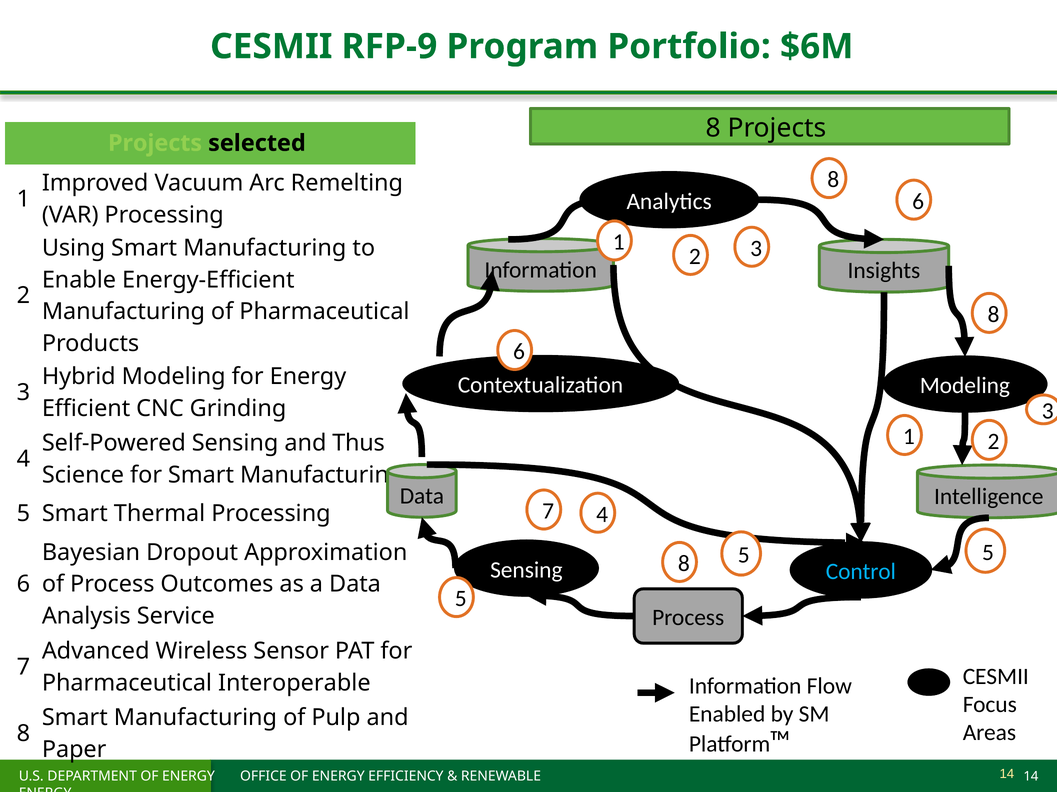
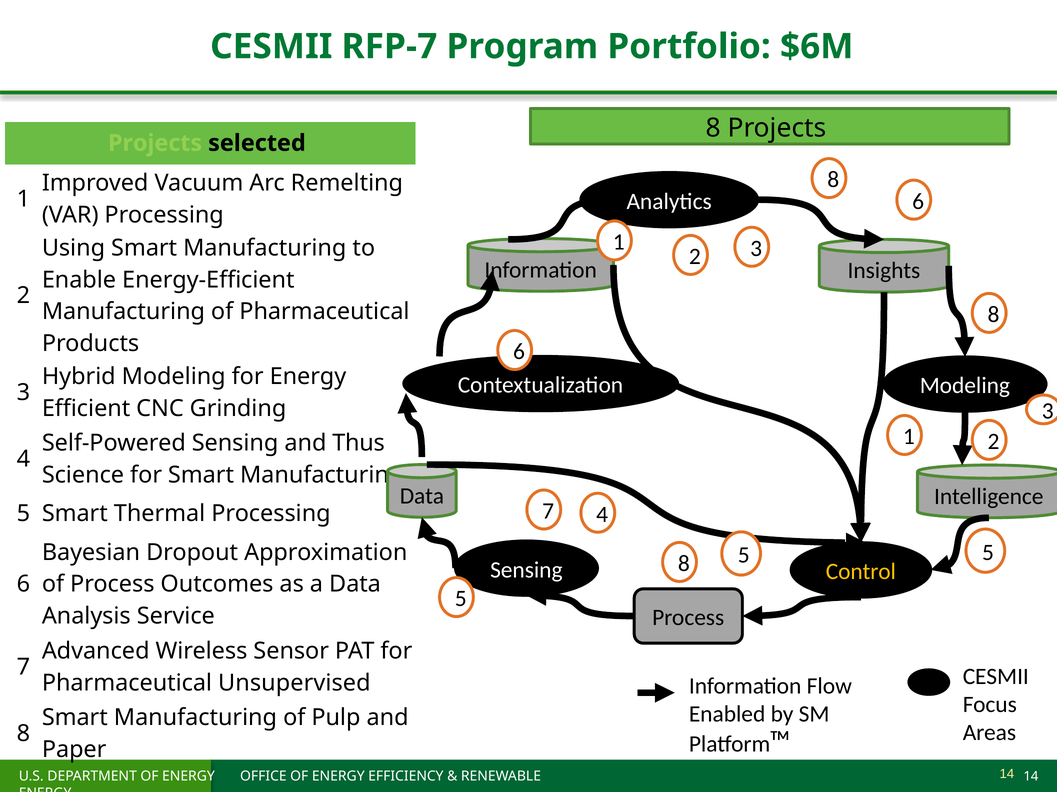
RFP-9: RFP-9 -> RFP-7
Control colour: light blue -> yellow
Interoperable: Interoperable -> Unsupervised
